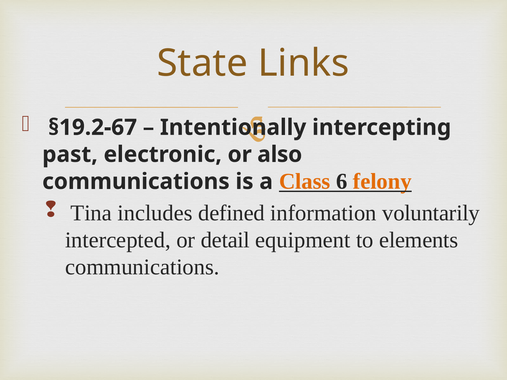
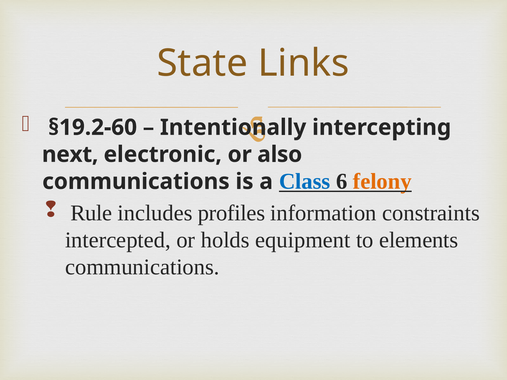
§19.2-67: §19.2-67 -> §19.2-60
past: past -> next
Class colour: orange -> blue
Tina: Tina -> Rule
defined: defined -> profiles
voluntarily: voluntarily -> constraints
detail: detail -> holds
